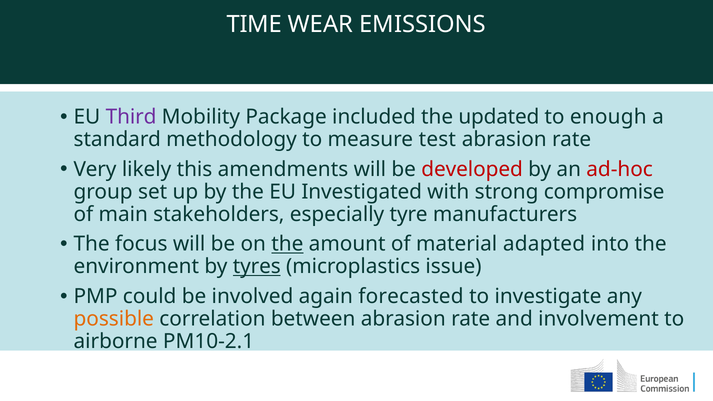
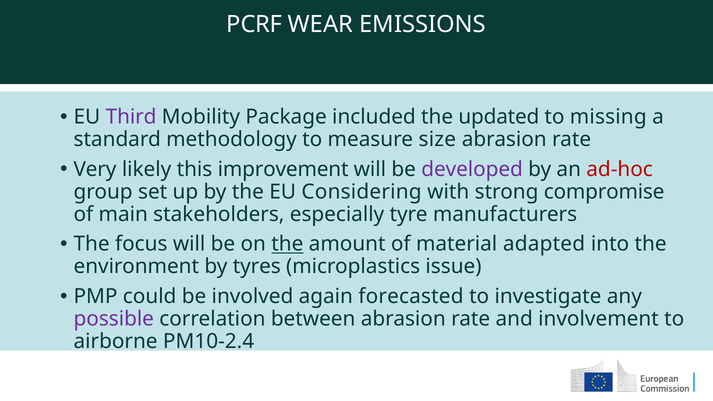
TIME: TIME -> PCRF
enough: enough -> missing
test: test -> size
amendments: amendments -> improvement
developed colour: red -> purple
Investigated: Investigated -> Considering
tyres underline: present -> none
possible colour: orange -> purple
PM10-2.1: PM10-2.1 -> PM10-2.4
